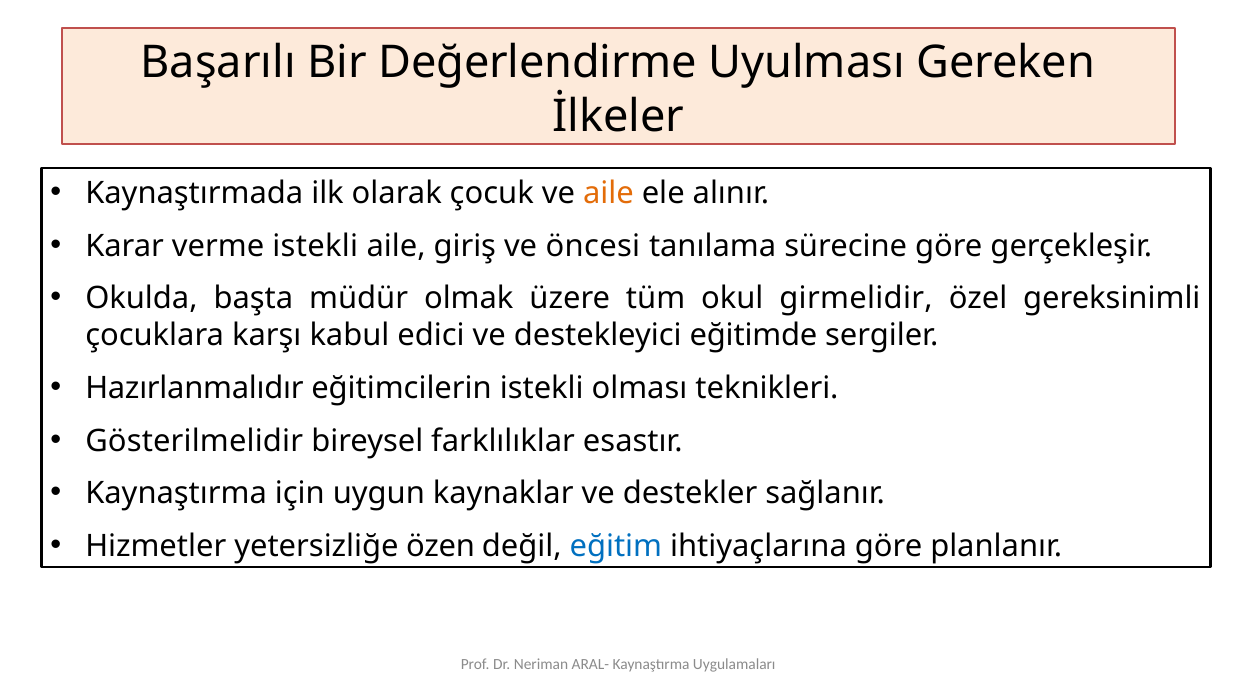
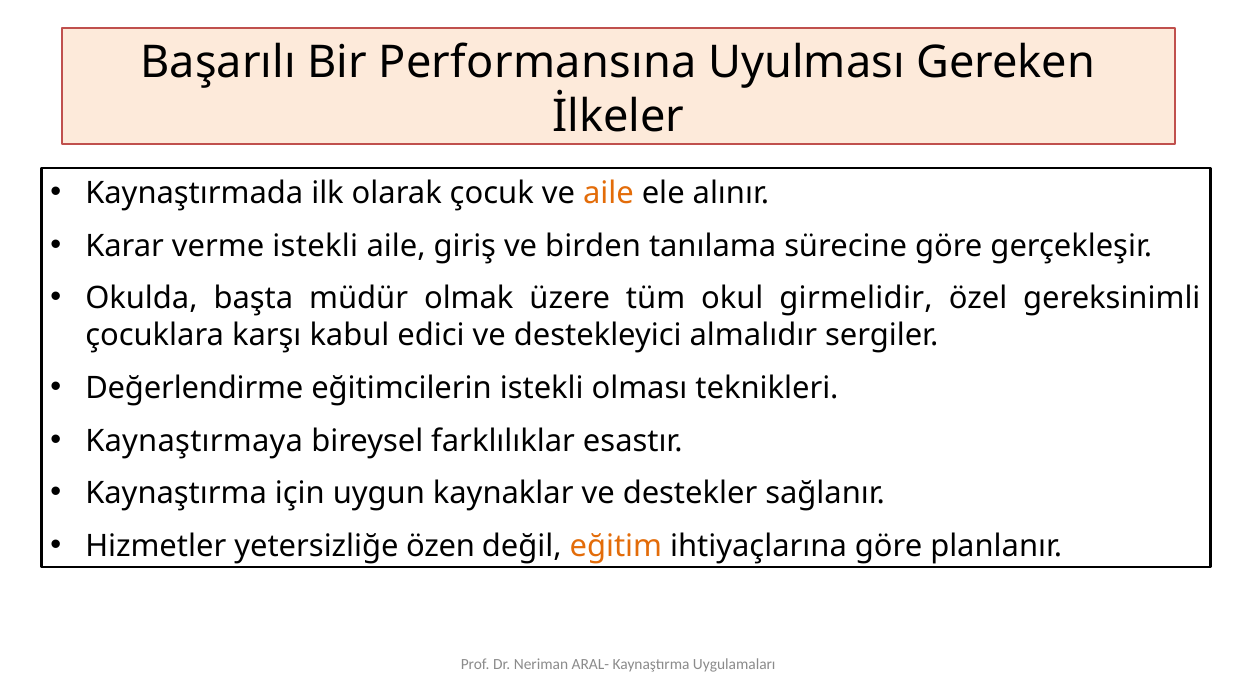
Değerlendirme: Değerlendirme -> Performansına
öncesi: öncesi -> birden
eğitimde: eğitimde -> almalıdır
Hazırlanmalıdır: Hazırlanmalıdır -> Değerlendirme
Gösterilmelidir: Gösterilmelidir -> Kaynaştırmaya
eğitim colour: blue -> orange
